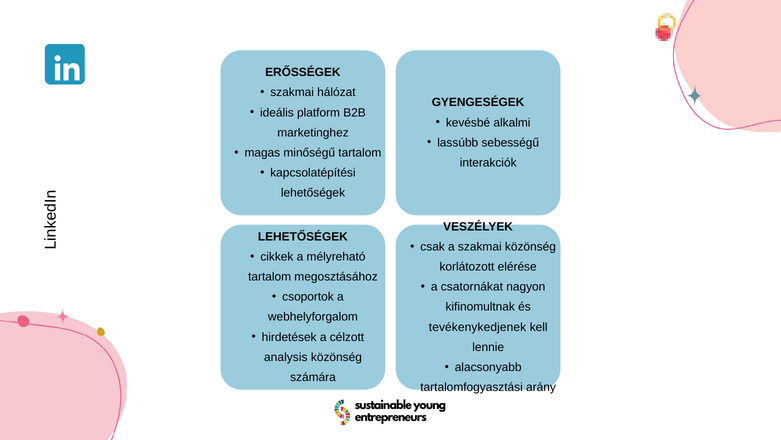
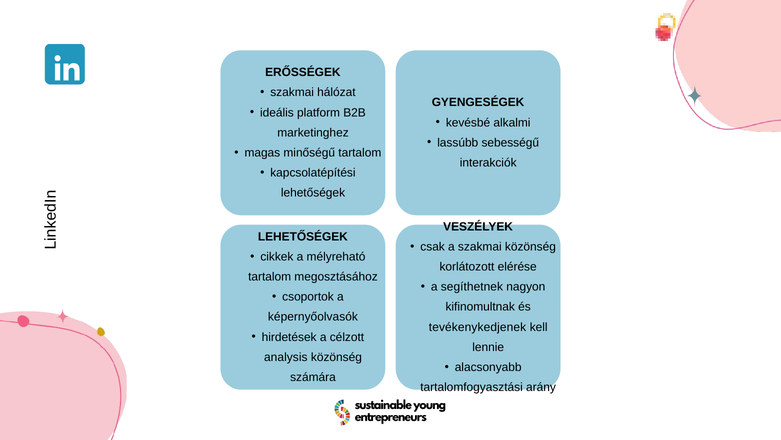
csatornákat: csatornákat -> segíthetnek
webhelyforgalom: webhelyforgalom -> képernyőolvasók
